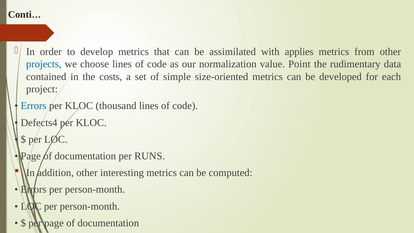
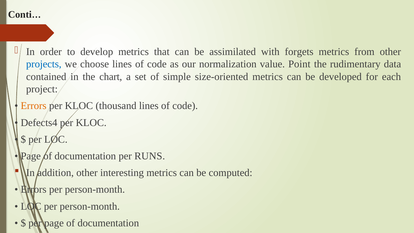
applies: applies -> forgets
costs: costs -> chart
Errors at (34, 106) colour: blue -> orange
